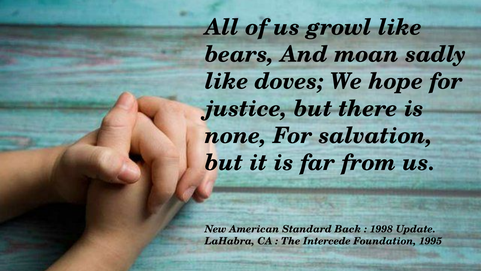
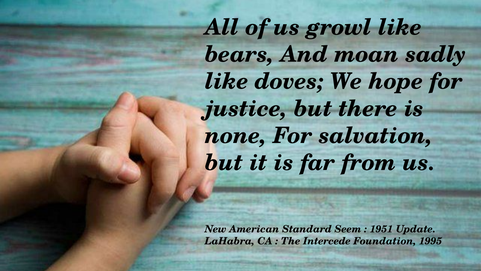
Back: Back -> Seem
1998: 1998 -> 1951
